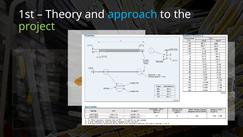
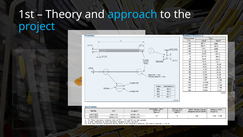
project colour: light green -> light blue
